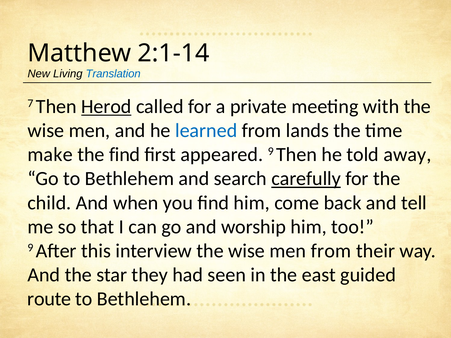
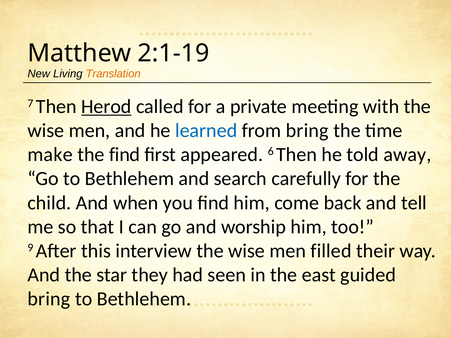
2:1-14: 2:1-14 -> 2:1-19
Translation colour: blue -> orange
from lands: lands -> bring
appeared 9: 9 -> 6
carefully underline: present -> none
men from: from -> filled
route at (49, 299): route -> bring
